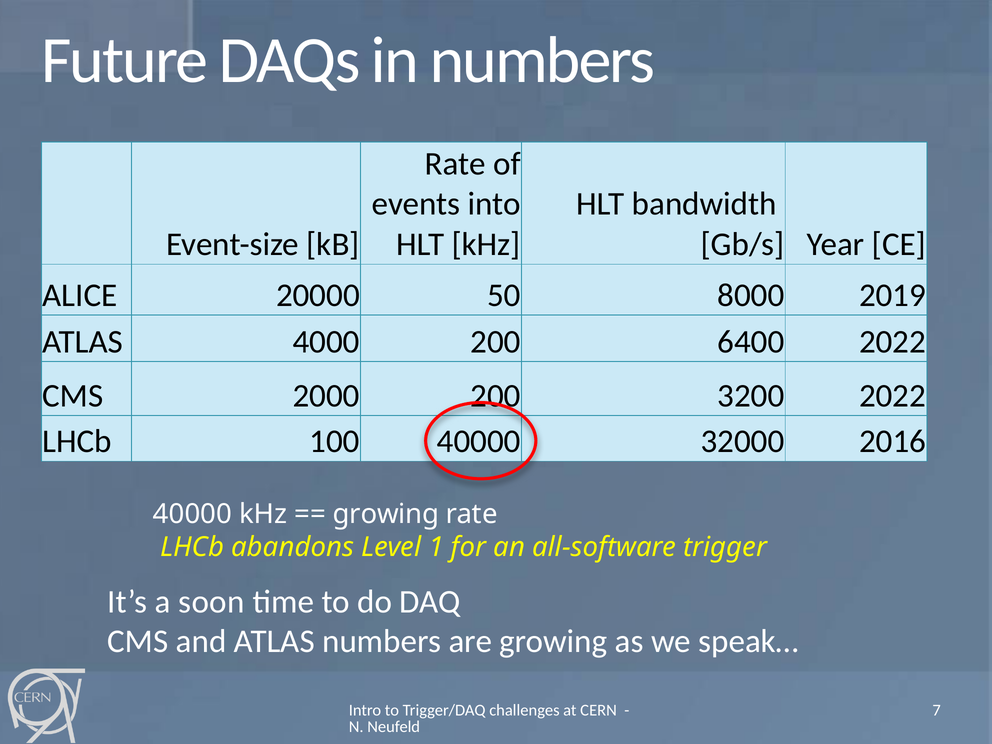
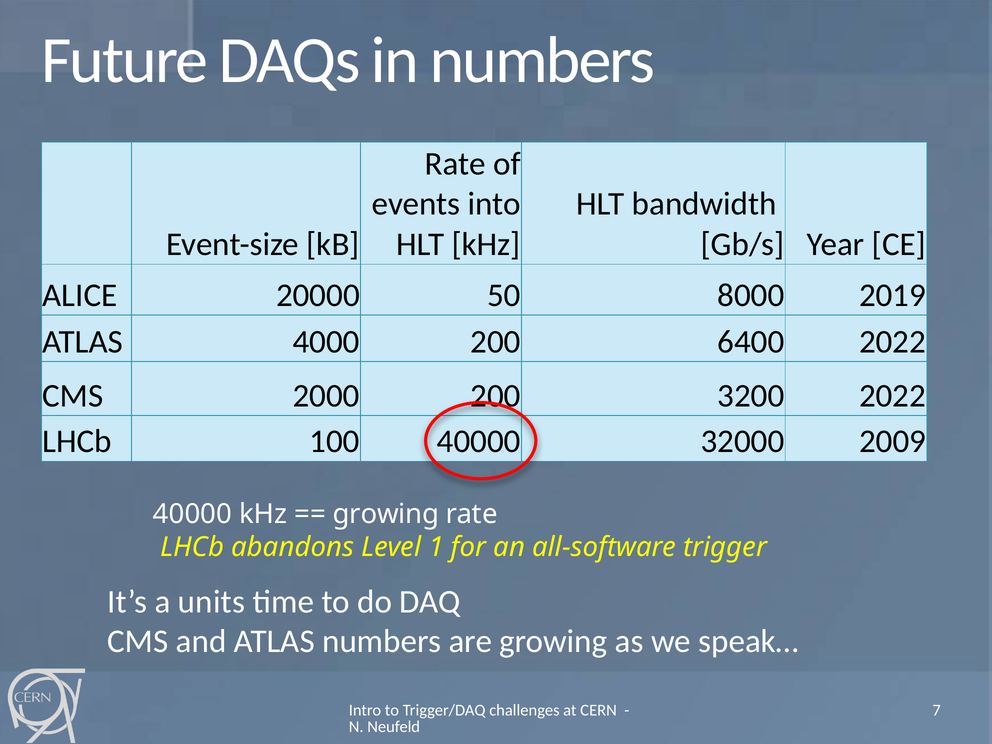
2016: 2016 -> 2009
soon: soon -> units
